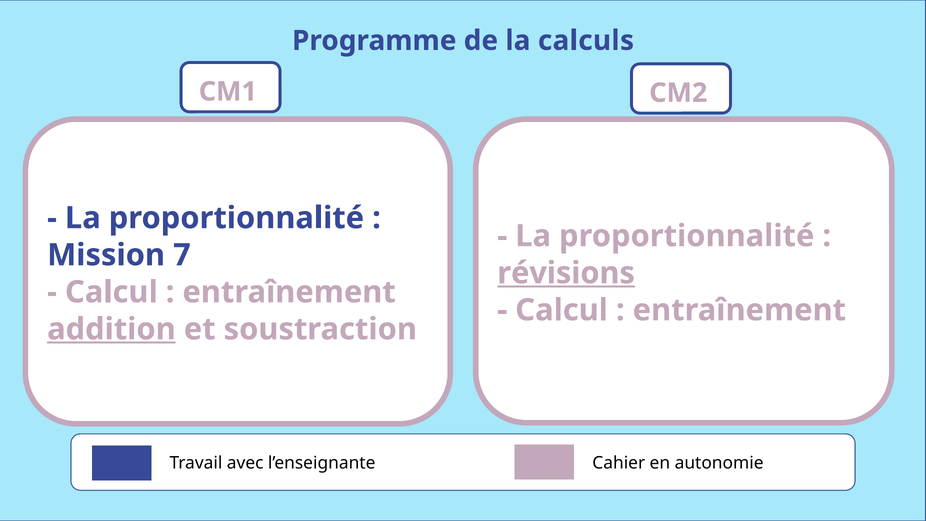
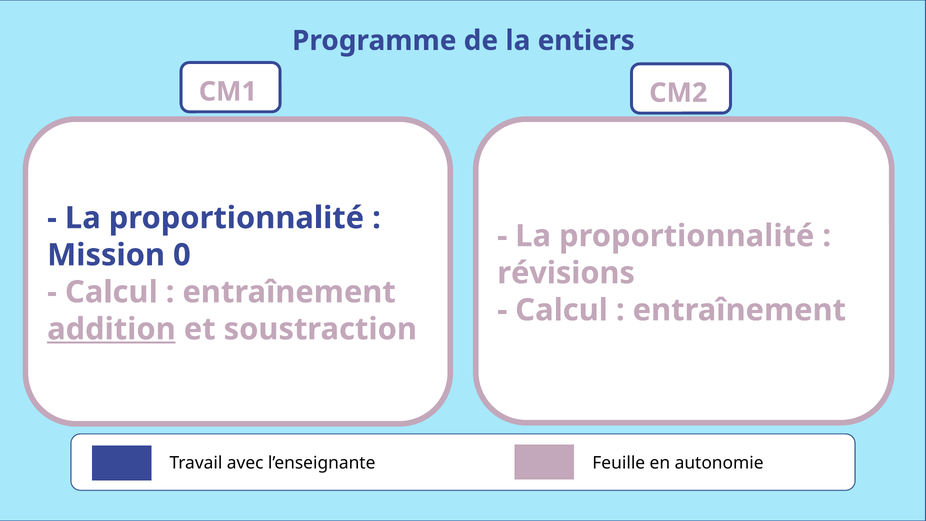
calculs: calculs -> entiers
7: 7 -> 0
révisions underline: present -> none
Cahier: Cahier -> Feuille
